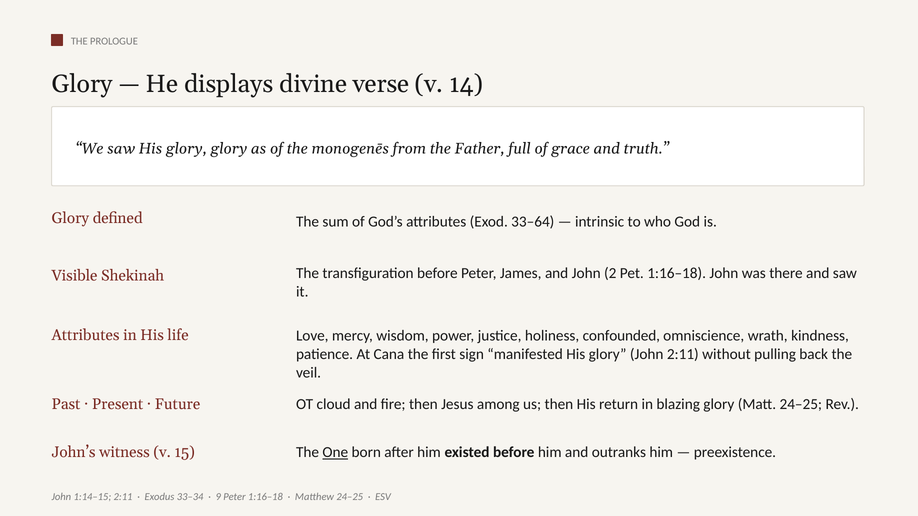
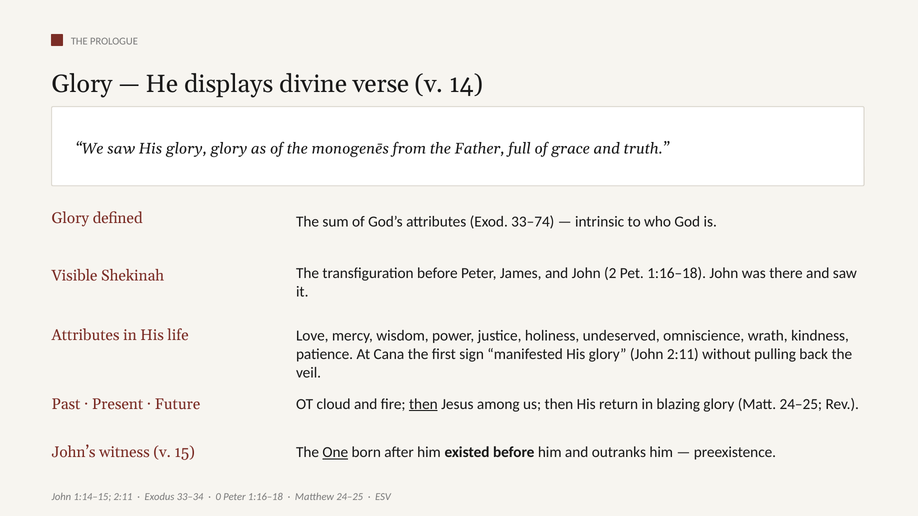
33–64: 33–64 -> 33–74
confounded: confounded -> undeserved
then at (423, 404) underline: none -> present
9: 9 -> 0
